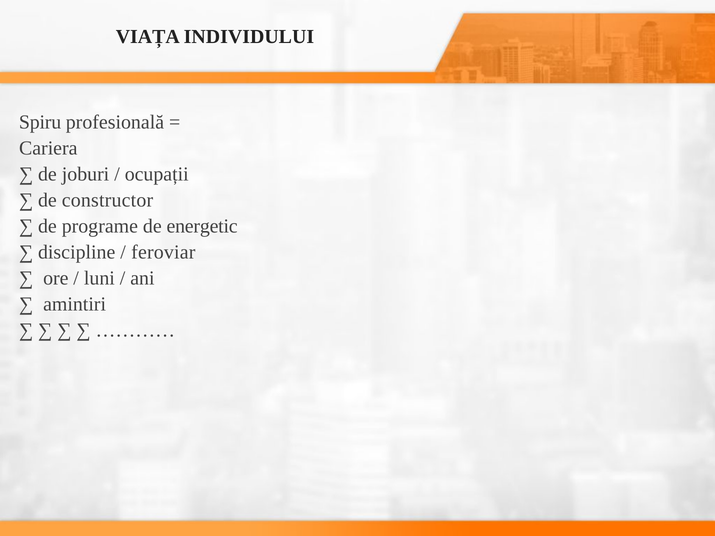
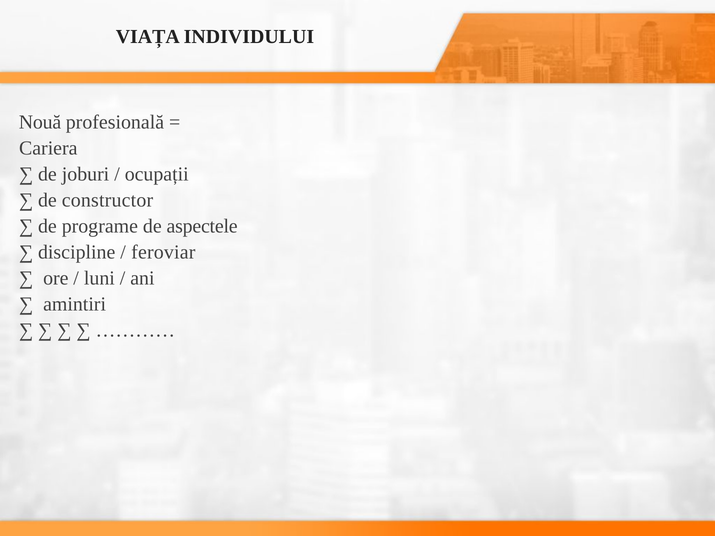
Spiru: Spiru -> Nouă
energetic: energetic -> aspectele
